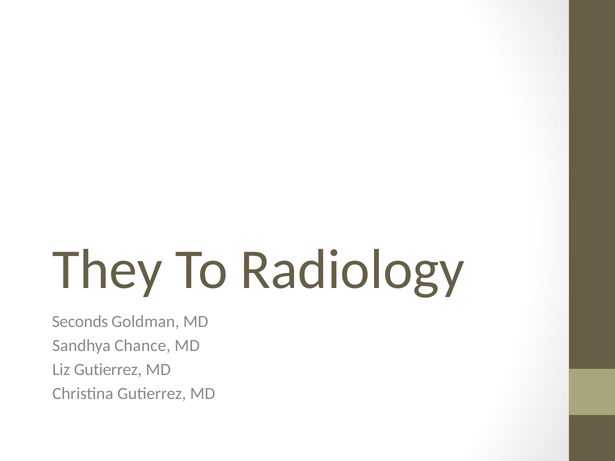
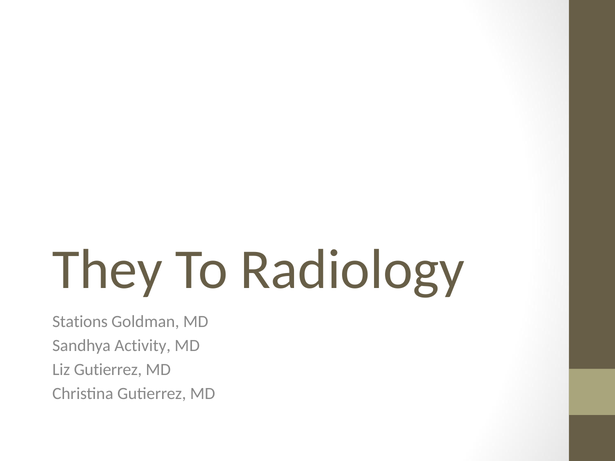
Seconds: Seconds -> Stations
Chance: Chance -> Activity
